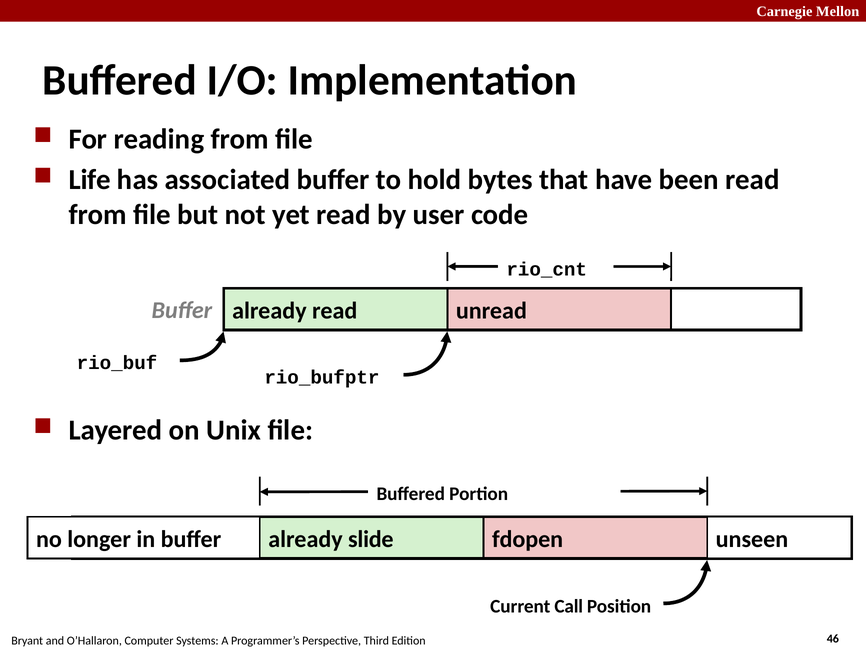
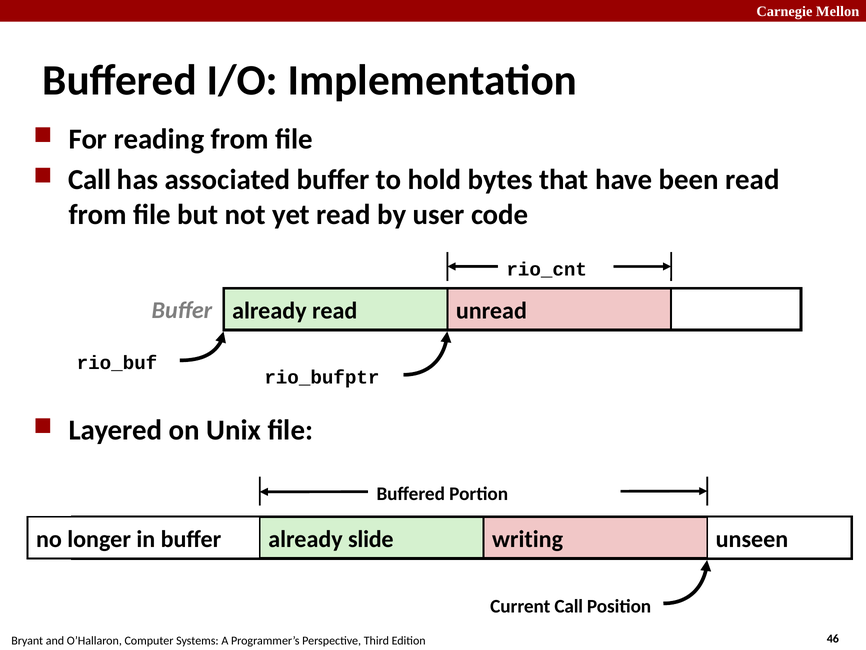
Life at (90, 180): Life -> Call
fdopen: fdopen -> writing
